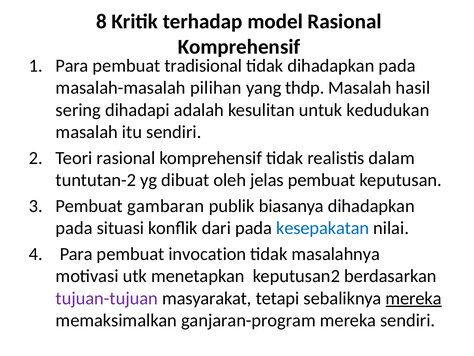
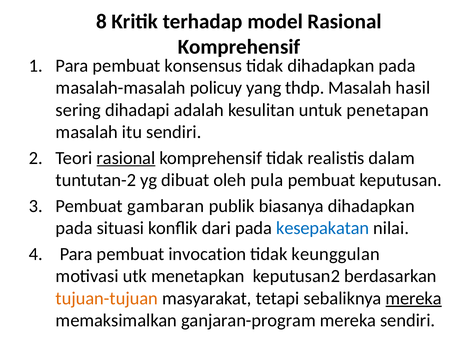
tradisional: tradisional -> konsensus
pilihan: pilihan -> policuy
kedudukan: kedudukan -> penetapan
rasional at (126, 158) underline: none -> present
jelas: jelas -> pula
masalahnya: masalahnya -> keunggulan
tujuan-tujuan colour: purple -> orange
